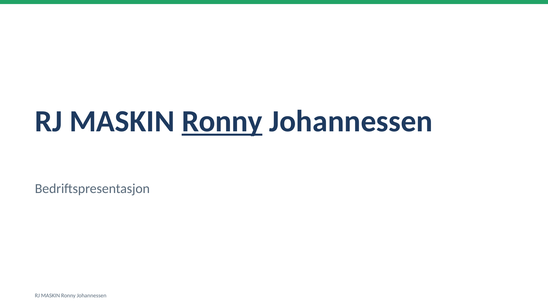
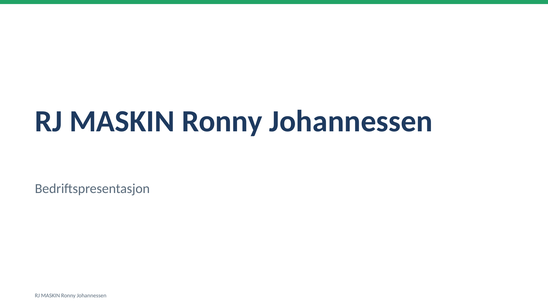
Ronny at (222, 122) underline: present -> none
